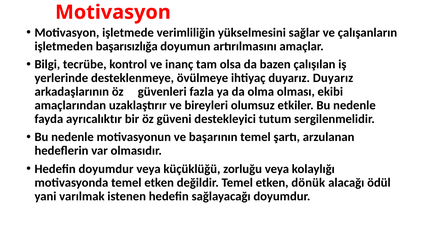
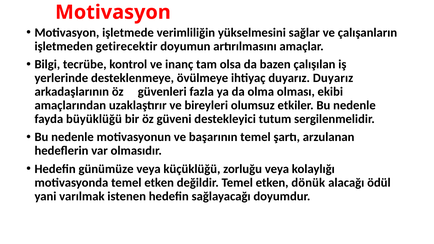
başarısızlığa: başarısızlığa -> getirecektir
ayrıcalıktır: ayrıcalıktır -> büyüklüğü
Hedefin doyumdur: doyumdur -> günümüze
